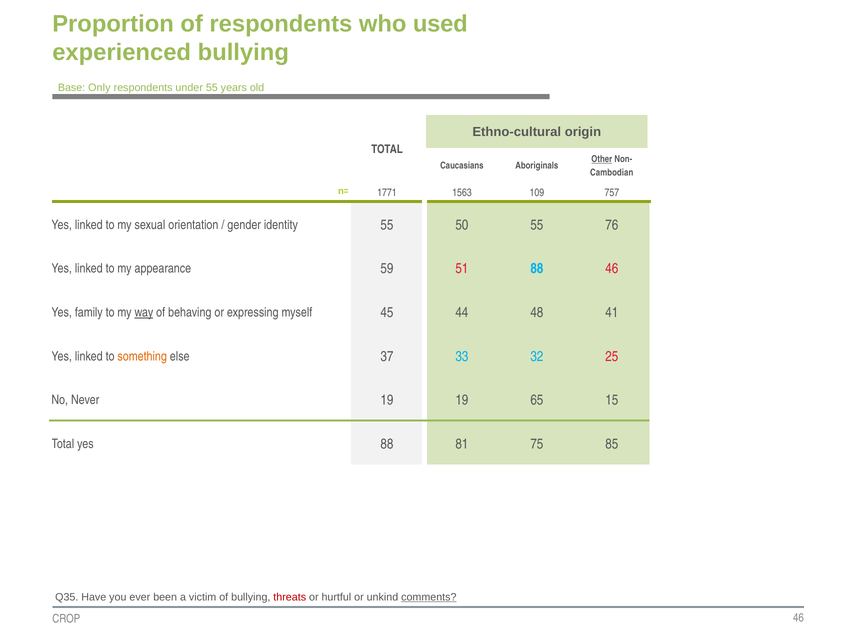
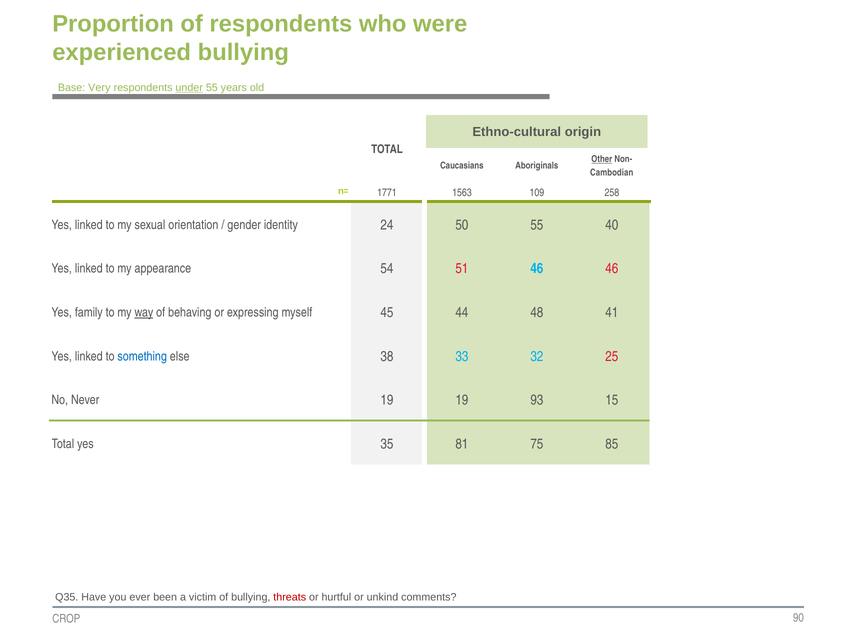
used: used -> were
Only: Only -> Very
under underline: none -> present
757: 757 -> 258
identity 55: 55 -> 24
76: 76 -> 40
59: 59 -> 54
51 88: 88 -> 46
something colour: orange -> blue
37: 37 -> 38
65: 65 -> 93
yes 88: 88 -> 35
comments underline: present -> none
CROP 46: 46 -> 90
